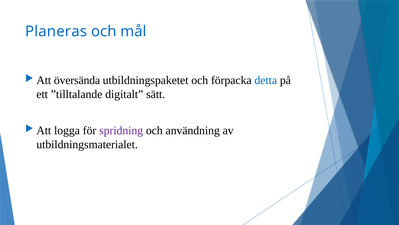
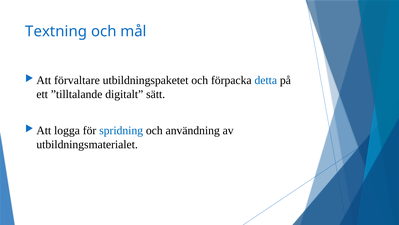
Planeras: Planeras -> Textning
översända: översända -> förvaltare
spridning colour: purple -> blue
